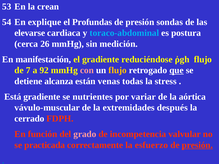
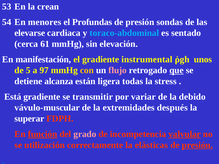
explique: explique -> menores
postura: postura -> sentado
26: 26 -> 61
medición: medición -> elevación
reduciéndose: reduciéndose -> instrumental
ῤgh flujo: flujo -> unos
7: 7 -> 5
92: 92 -> 97
con colour: pink -> yellow
flujo at (118, 70) colour: yellow -> pink
venas: venas -> ligera
nutrientes: nutrientes -> transmitir
aórtica: aórtica -> debido
cerrado: cerrado -> superar
función underline: none -> present
valvular underline: none -> present
practicada: practicada -> utilización
esfuerzo: esfuerzo -> elásticas
